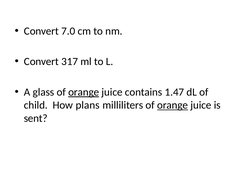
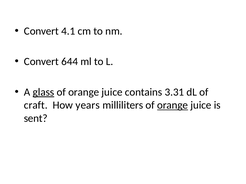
7.0: 7.0 -> 4.1
317: 317 -> 644
glass underline: none -> present
orange at (84, 92) underline: present -> none
1.47: 1.47 -> 3.31
child: child -> craft
plans: plans -> years
